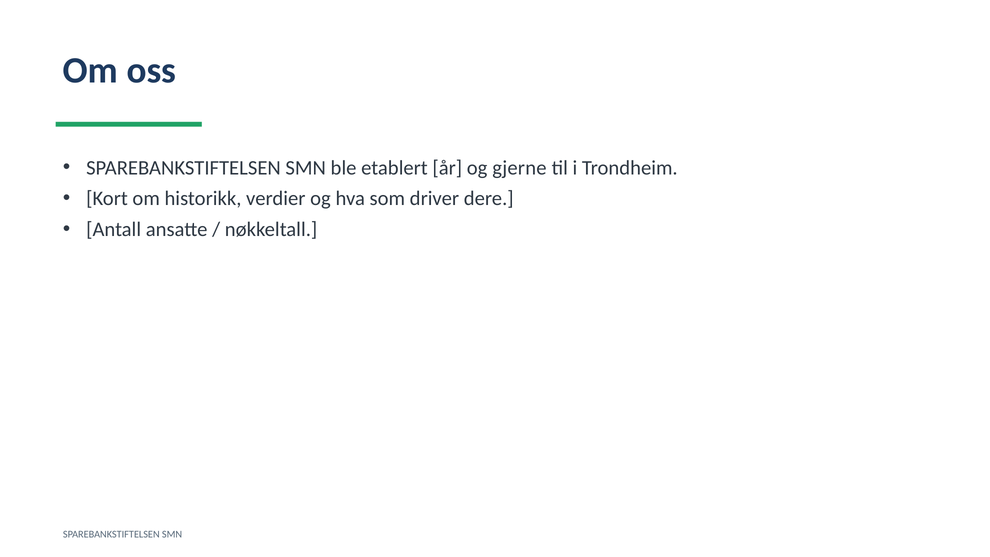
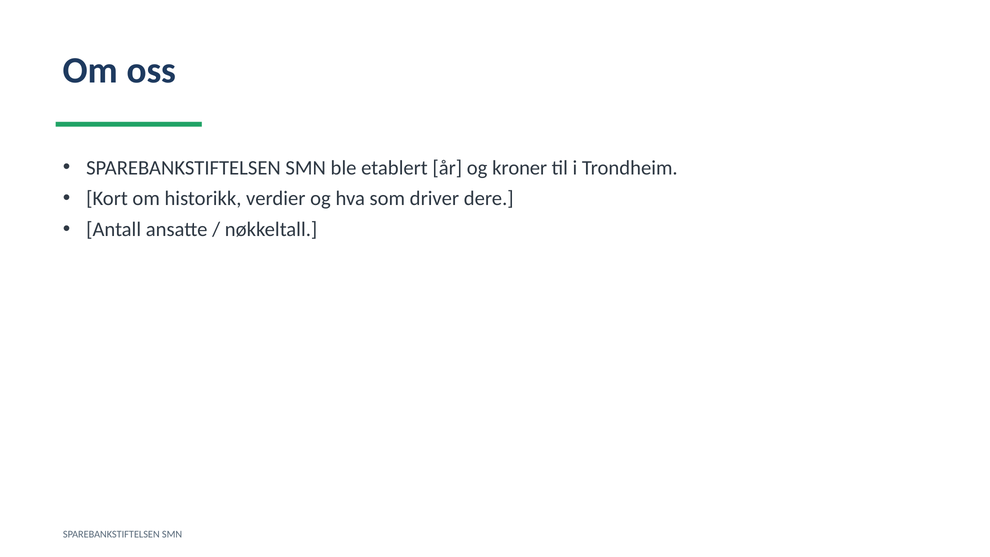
gjerne: gjerne -> kroner
